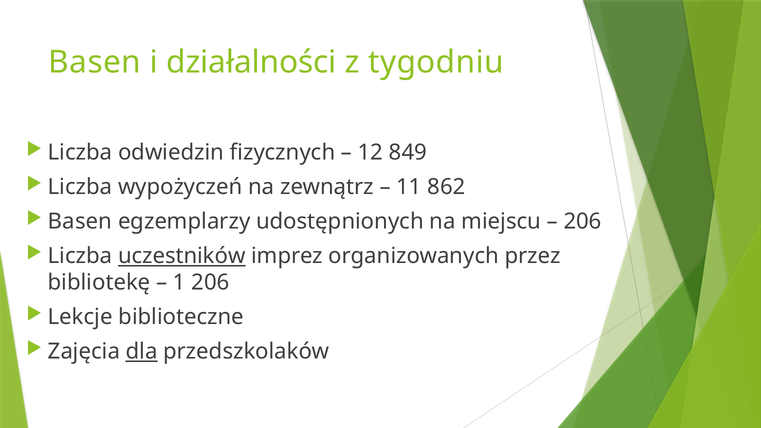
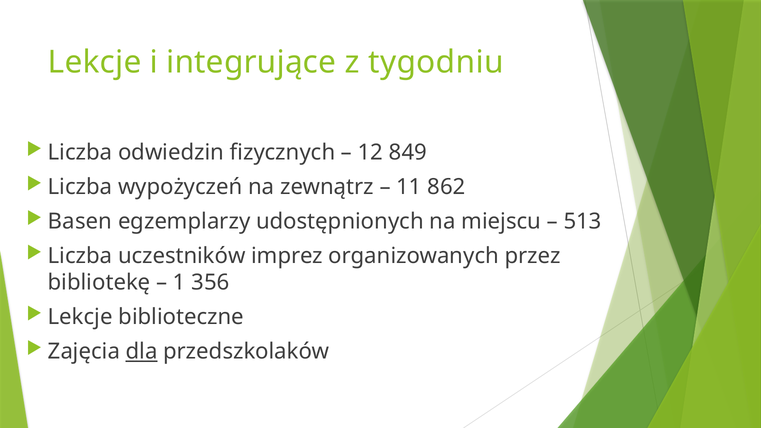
Basen at (95, 62): Basen -> Lekcje
działalności: działalności -> integrujące
206 at (583, 222): 206 -> 513
uczestników underline: present -> none
1 206: 206 -> 356
